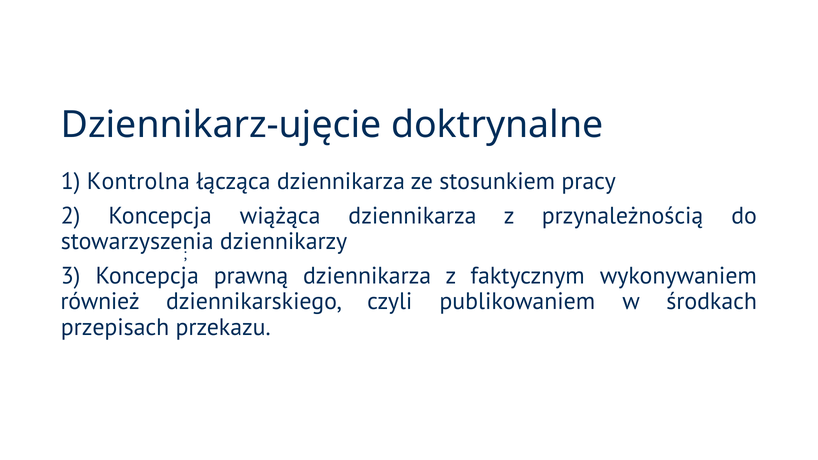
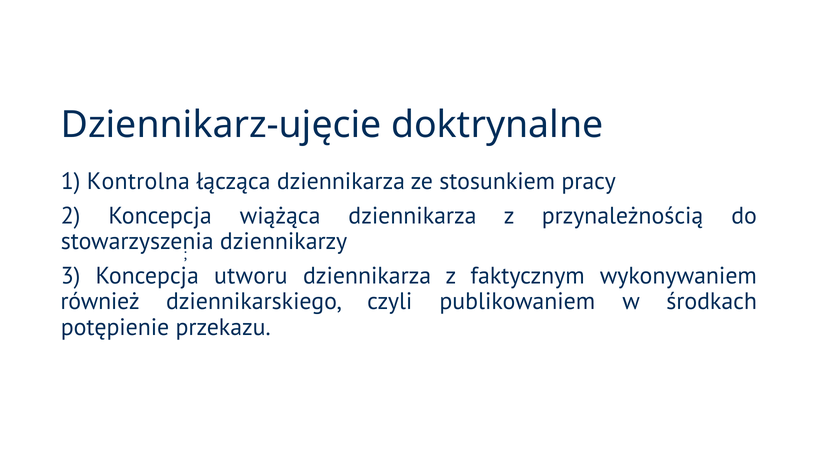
prawną: prawną -> utworu
przepisach: przepisach -> potępienie
